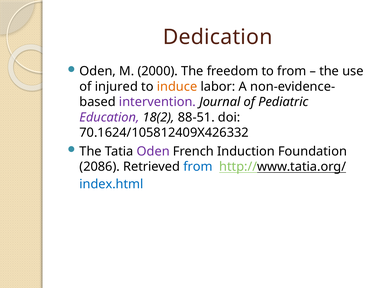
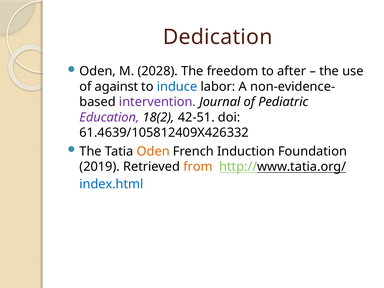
2000: 2000 -> 2028
to from: from -> after
injured: injured -> against
induce colour: orange -> blue
88-51: 88-51 -> 42-51
70.1624/105812409X426332: 70.1624/105812409X426332 -> 61.4639/105812409X426332
Oden at (153, 151) colour: purple -> orange
2086: 2086 -> 2019
from at (198, 167) colour: blue -> orange
